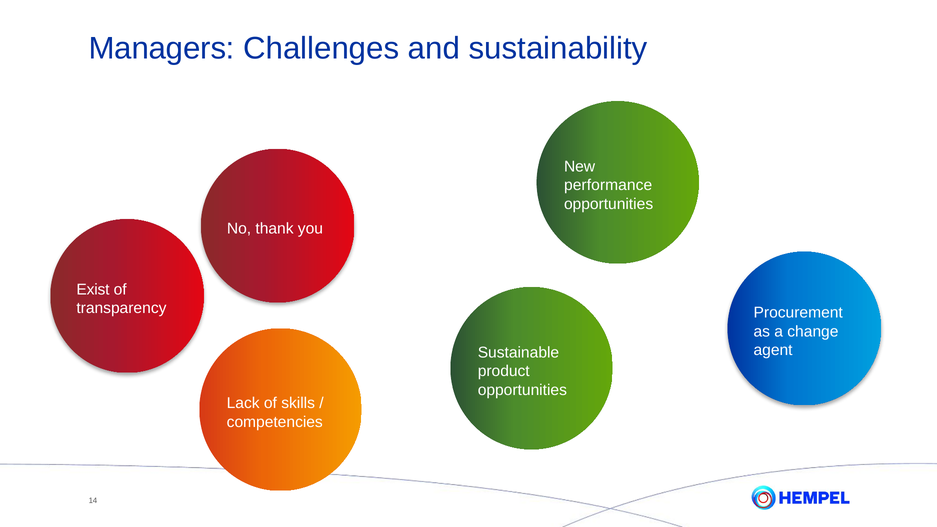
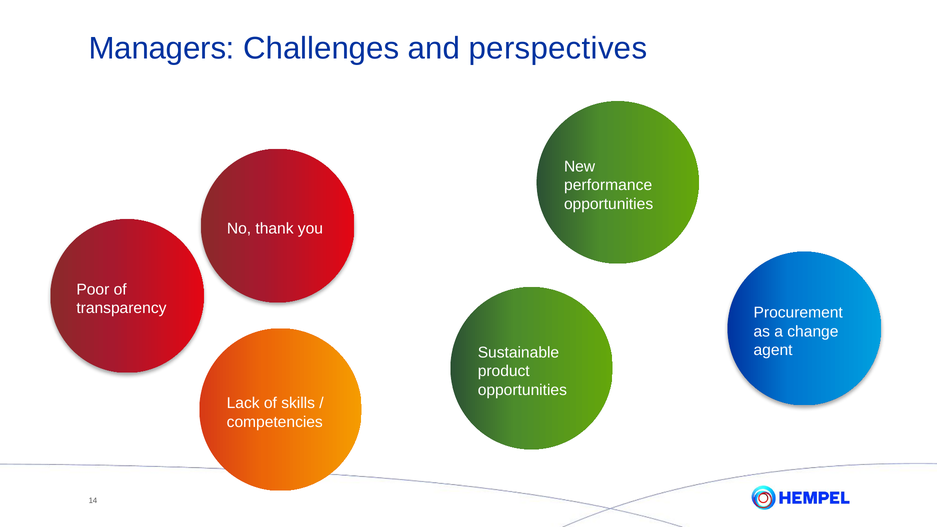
sustainability: sustainability -> perspectives
Exist: Exist -> Poor
